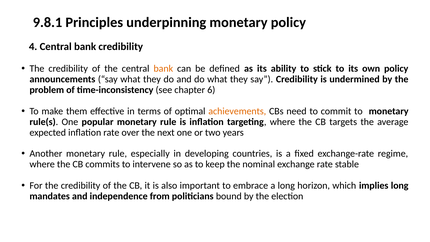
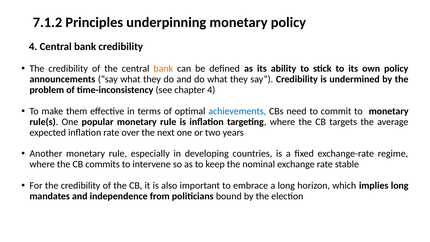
9.8.1: 9.8.1 -> 7.1.2
chapter 6: 6 -> 4
achievements colour: orange -> blue
